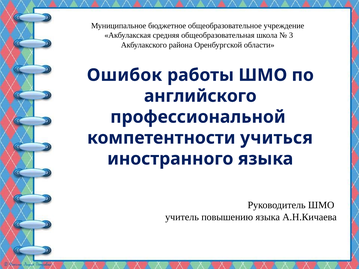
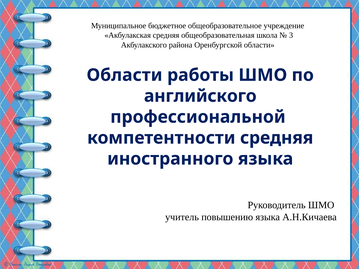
Ошибок at (124, 75): Ошибок -> Области
компетентности учиться: учиться -> средняя
